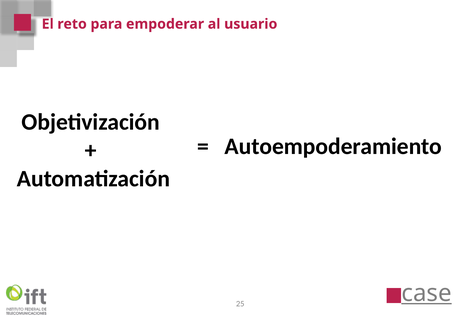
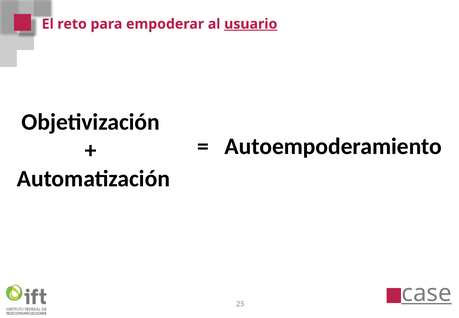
usuario underline: none -> present
